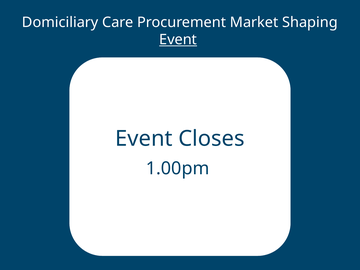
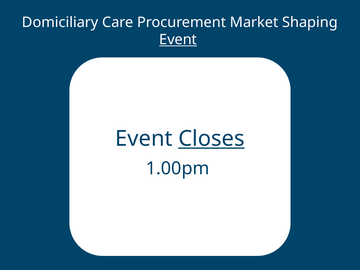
Closes underline: none -> present
